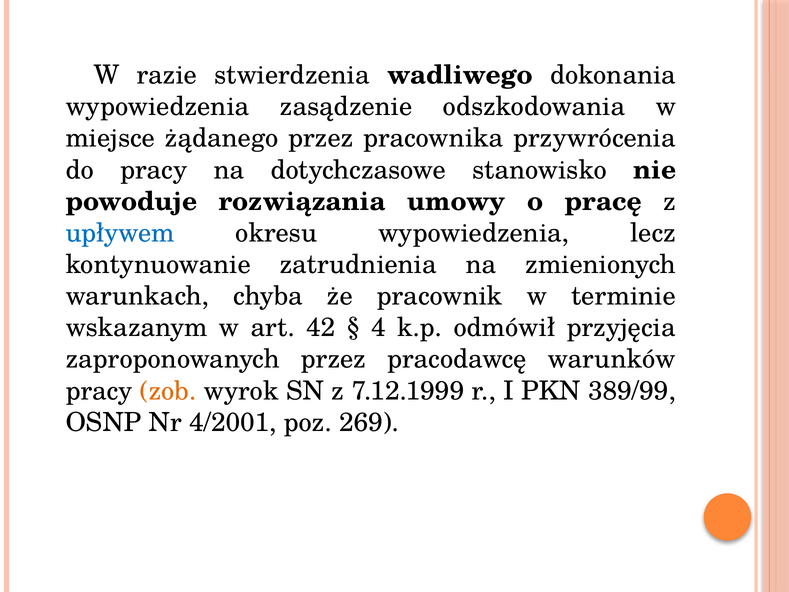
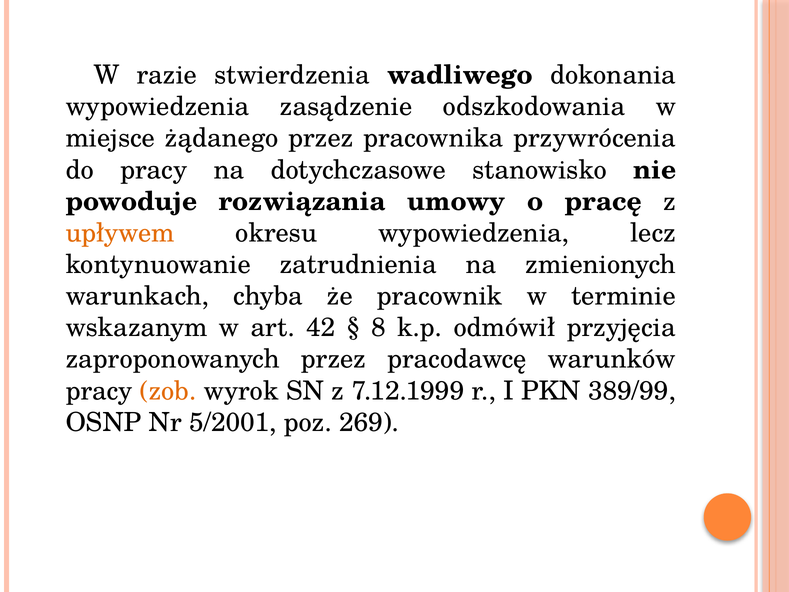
upływem colour: blue -> orange
4: 4 -> 8
4/2001: 4/2001 -> 5/2001
